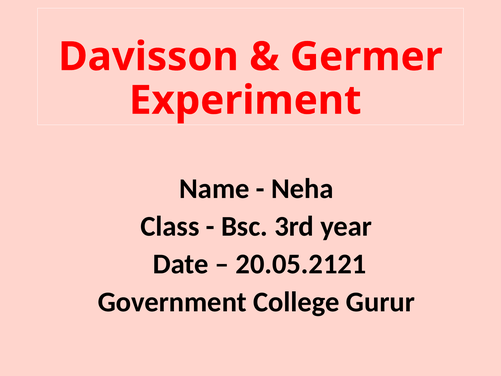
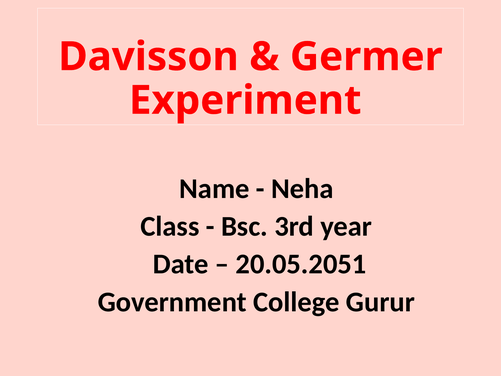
20.05.2121: 20.05.2121 -> 20.05.2051
